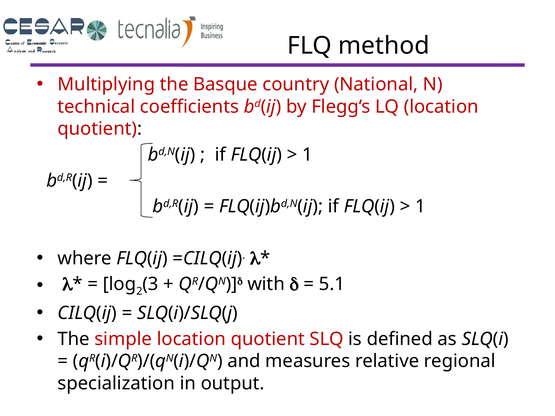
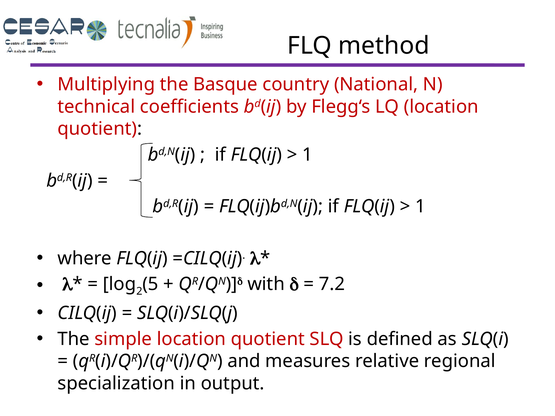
3: 3 -> 5
5.1: 5.1 -> 7.2
